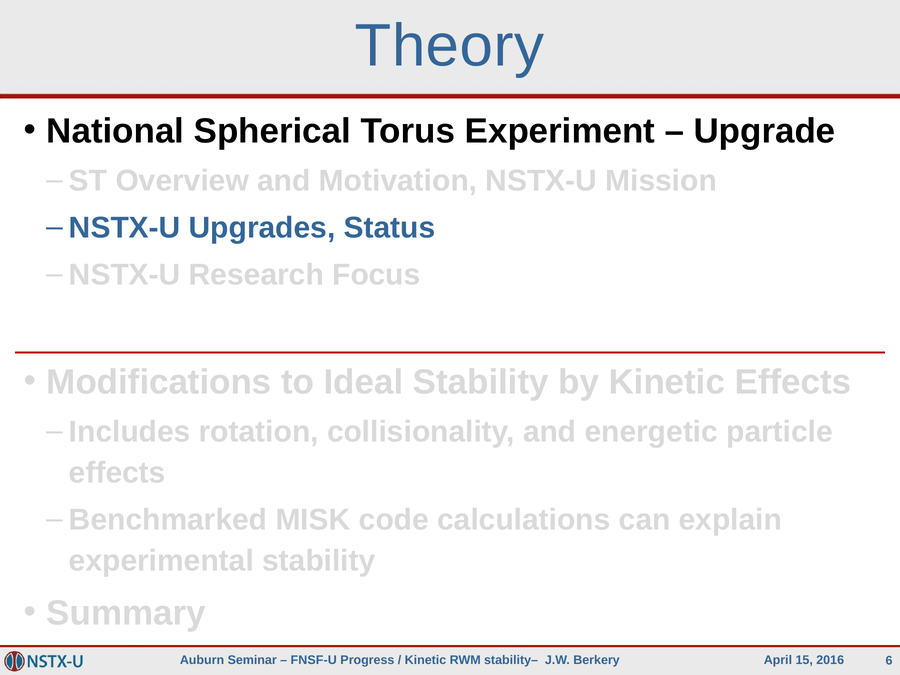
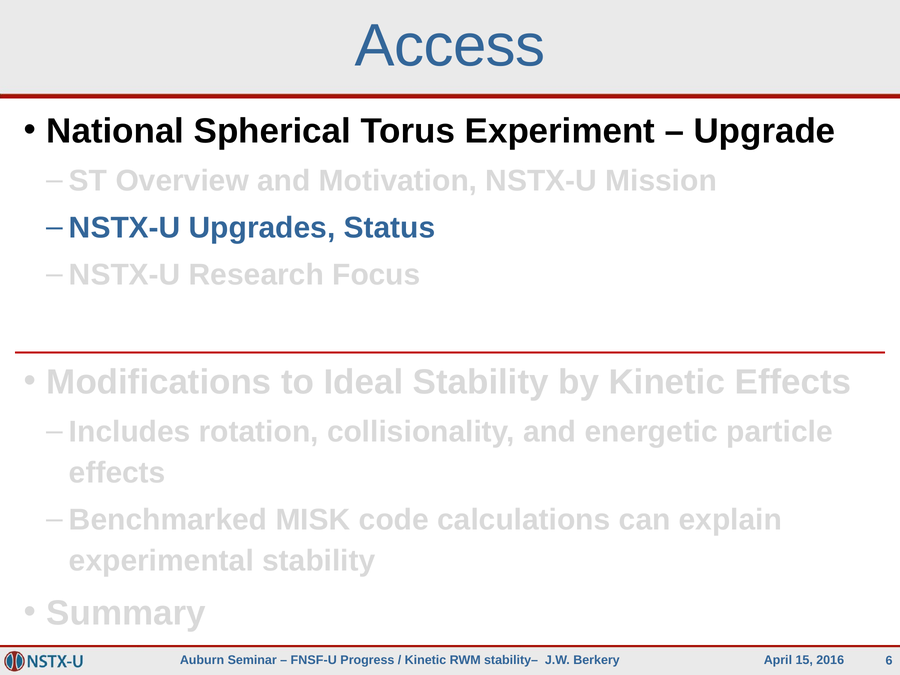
Theory: Theory -> Access
